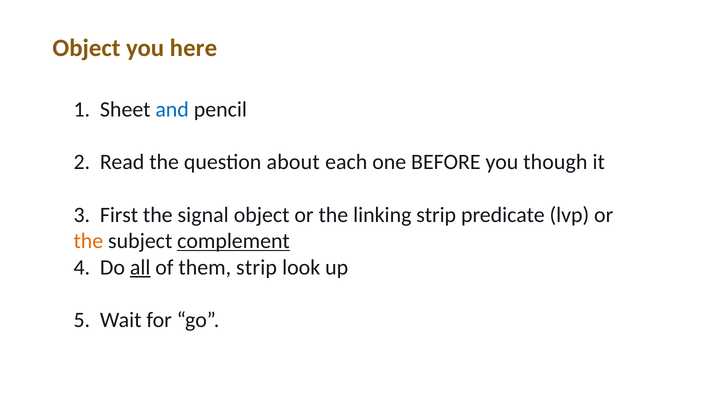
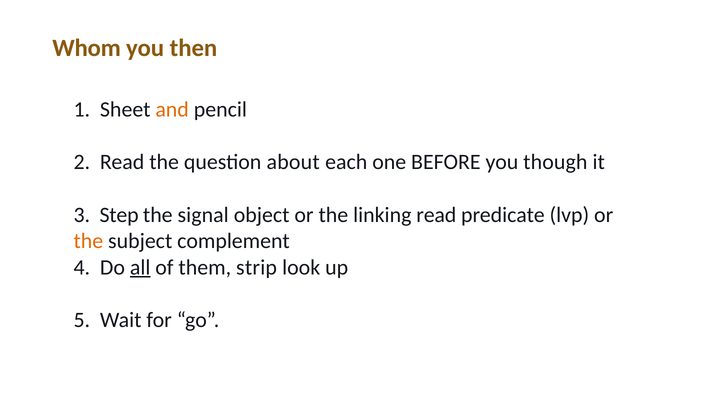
Object at (86, 48): Object -> Whom
here: here -> then
and colour: blue -> orange
First: First -> Step
linking strip: strip -> read
complement underline: present -> none
